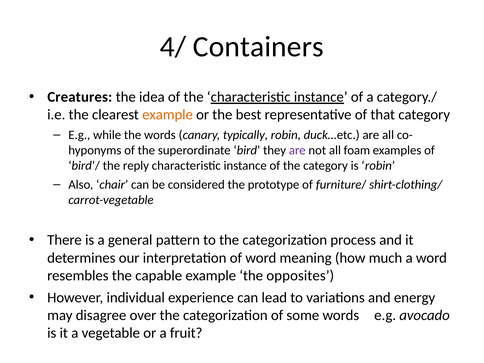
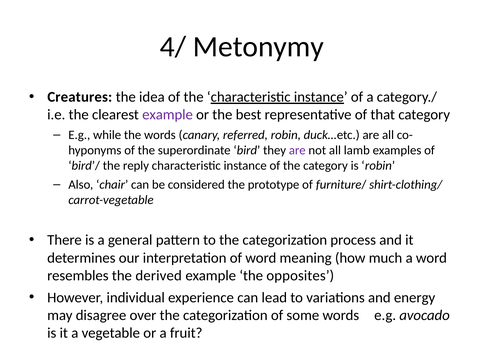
Containers: Containers -> Metonymy
example at (168, 115) colour: orange -> purple
typically: typically -> referred
foam: foam -> lamb
capable: capable -> derived
